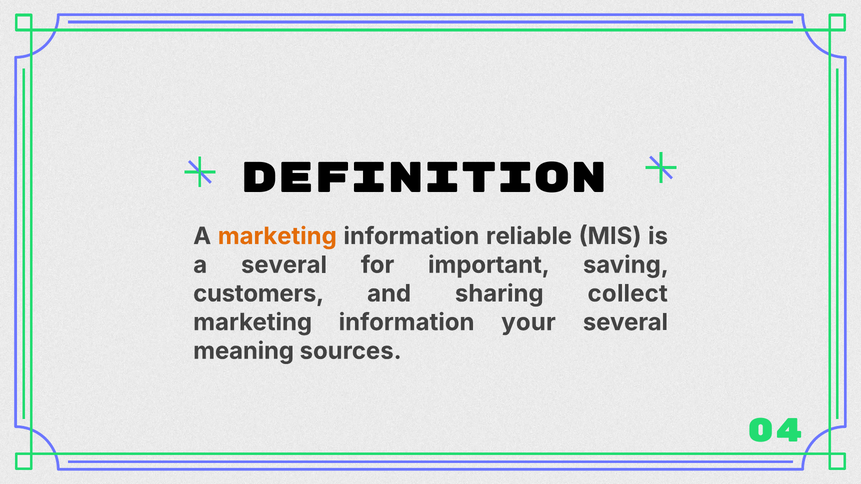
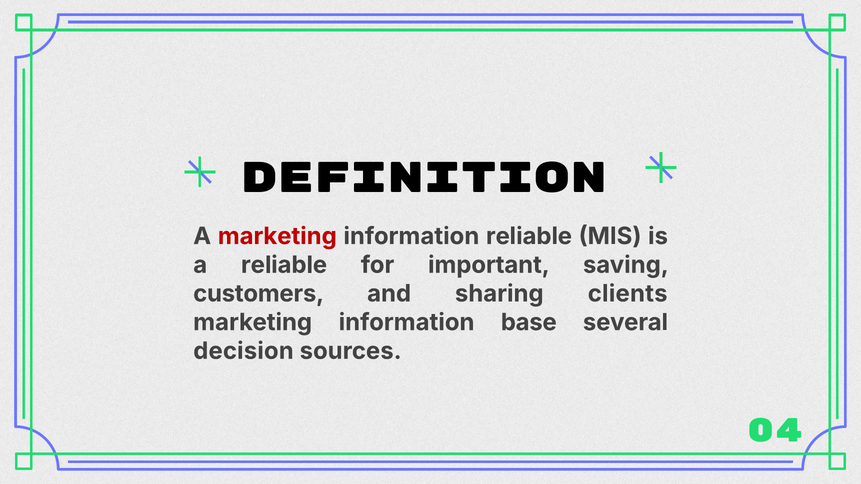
marketing at (277, 236) colour: orange -> red
a several: several -> reliable
collect: collect -> clients
your: your -> base
meaning: meaning -> decision
